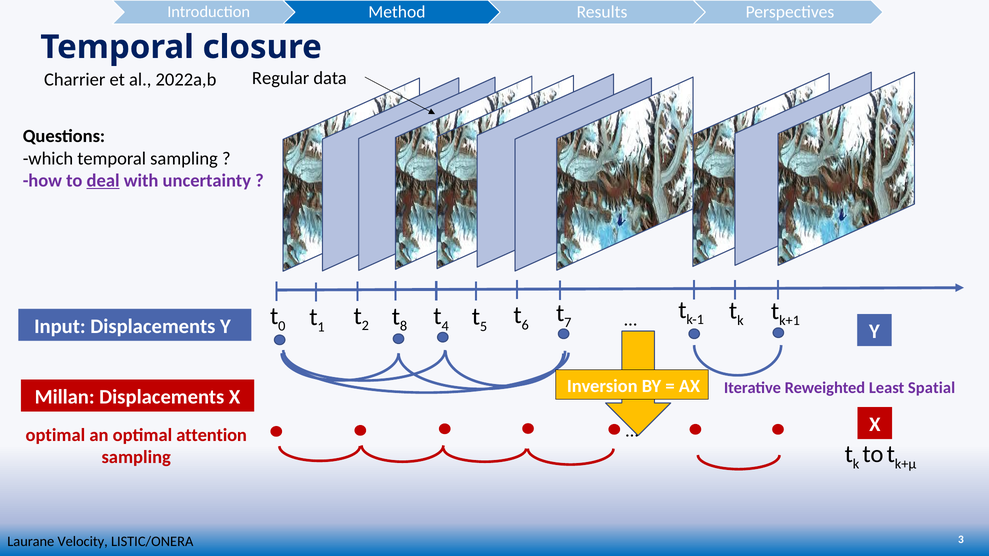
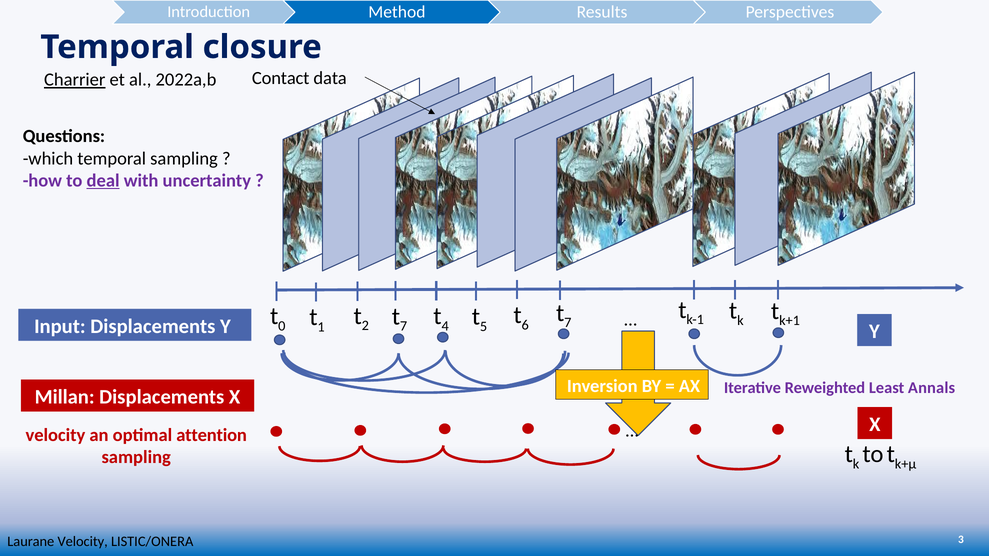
Regular: Regular -> Contact
Charrier underline: none -> present
8 at (404, 326): 8 -> 7
Spatial: Spatial -> Annals
optimal at (55, 435): optimal -> velocity
